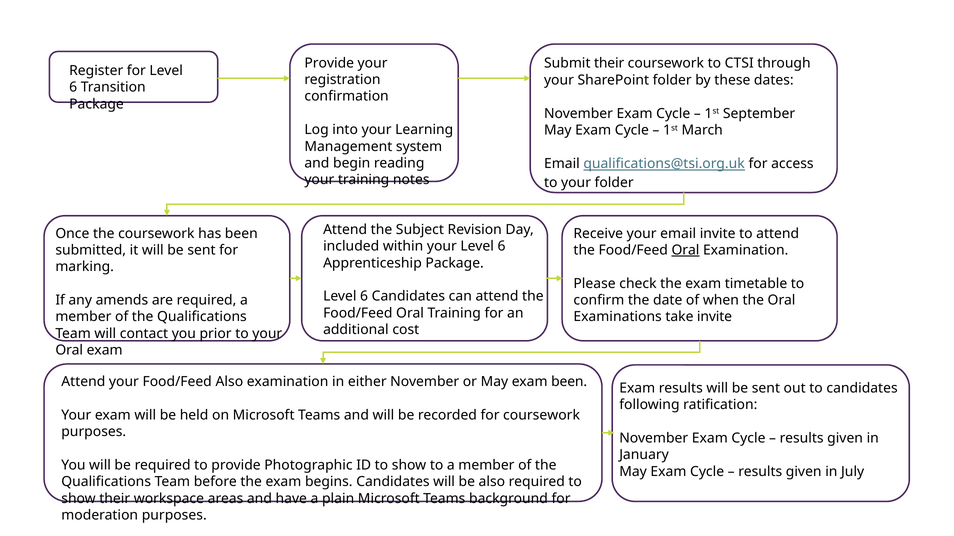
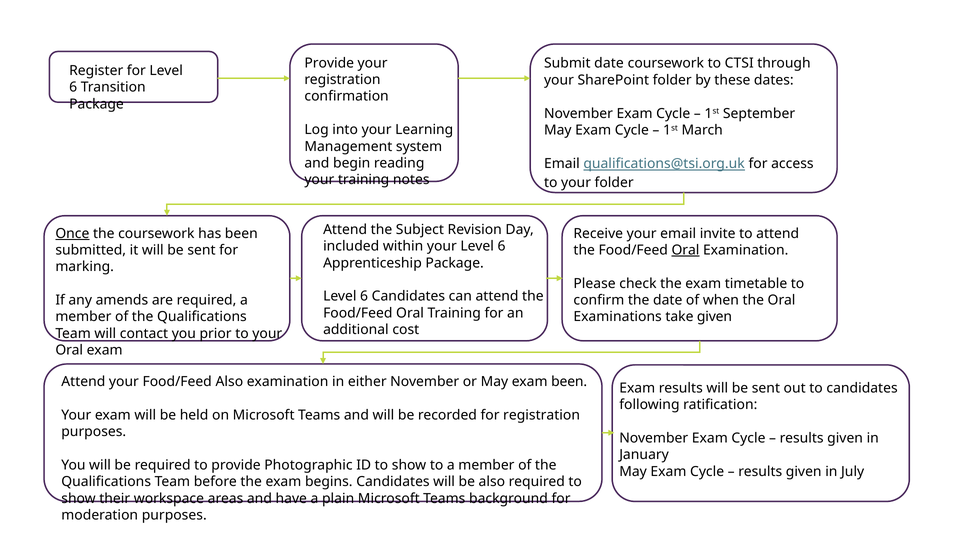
Submit their: their -> date
Once underline: none -> present
take invite: invite -> given
for coursework: coursework -> registration
